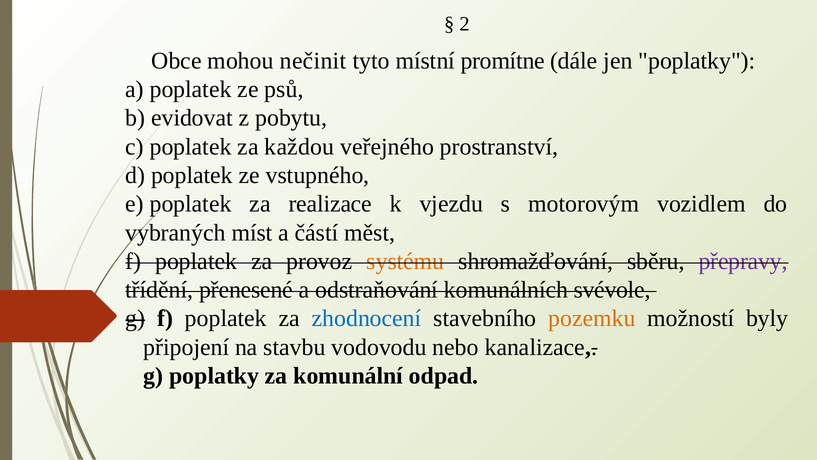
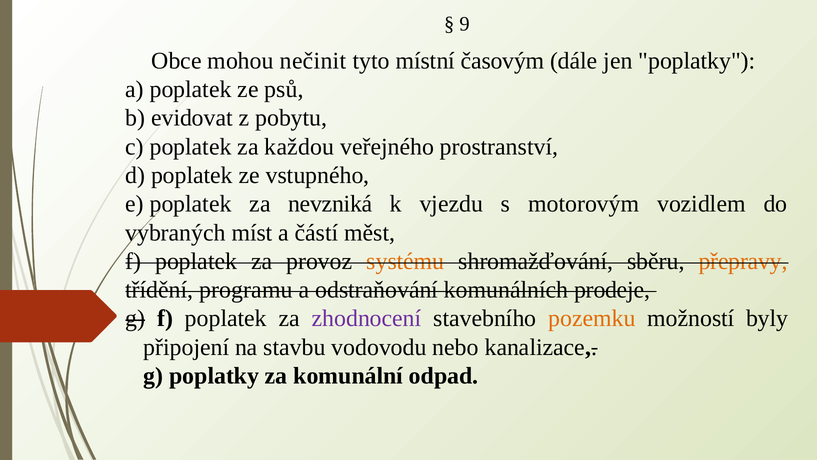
2: 2 -> 9
promítne: promítne -> časovým
realizace: realizace -> nevzniká
přepravy colour: purple -> orange
přenesené: přenesené -> programu
svévole: svévole -> prodeje
zhodnocení colour: blue -> purple
